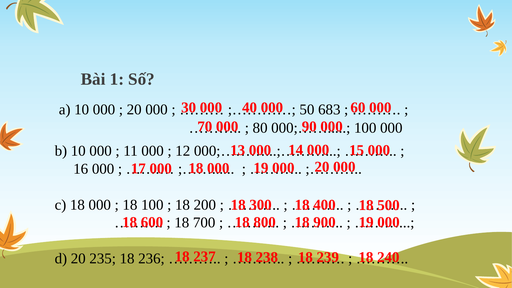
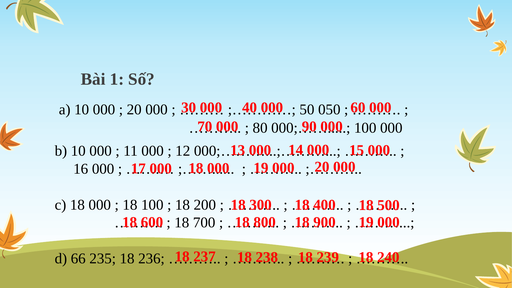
683: 683 -> 050
d 20: 20 -> 66
